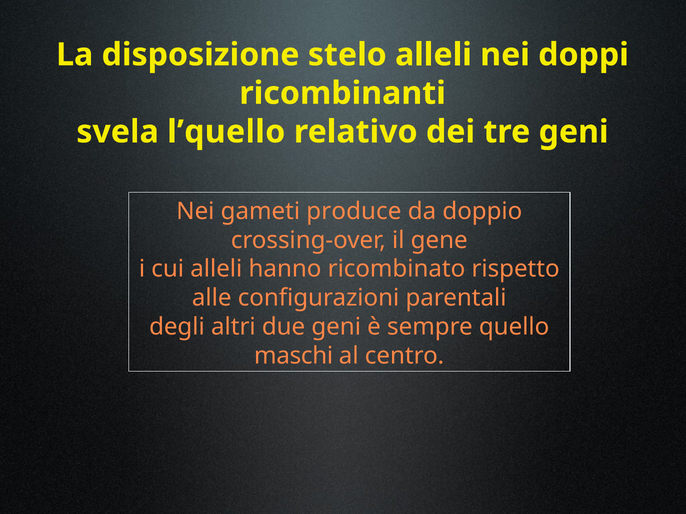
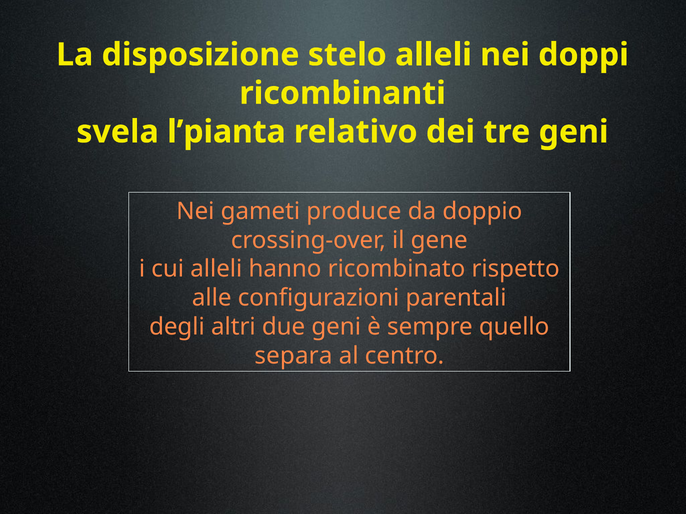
l’quello: l’quello -> l’pianta
maschi: maschi -> separa
